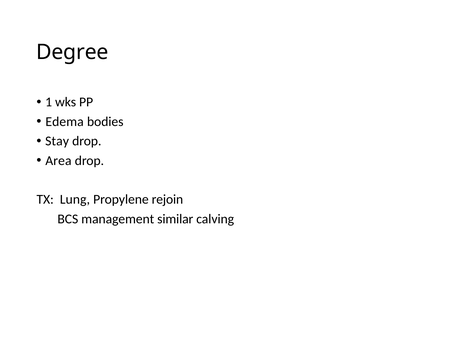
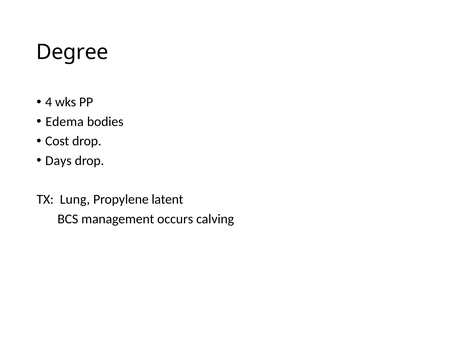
1: 1 -> 4
Stay: Stay -> Cost
Area: Area -> Days
rejoin: rejoin -> latent
similar: similar -> occurs
